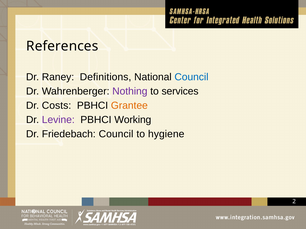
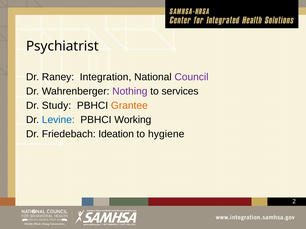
References: References -> Psychiatrist
Definitions: Definitions -> Integration
Council at (191, 77) colour: blue -> purple
Costs: Costs -> Study
Levine colour: purple -> blue
Friedebach Council: Council -> Ideation
